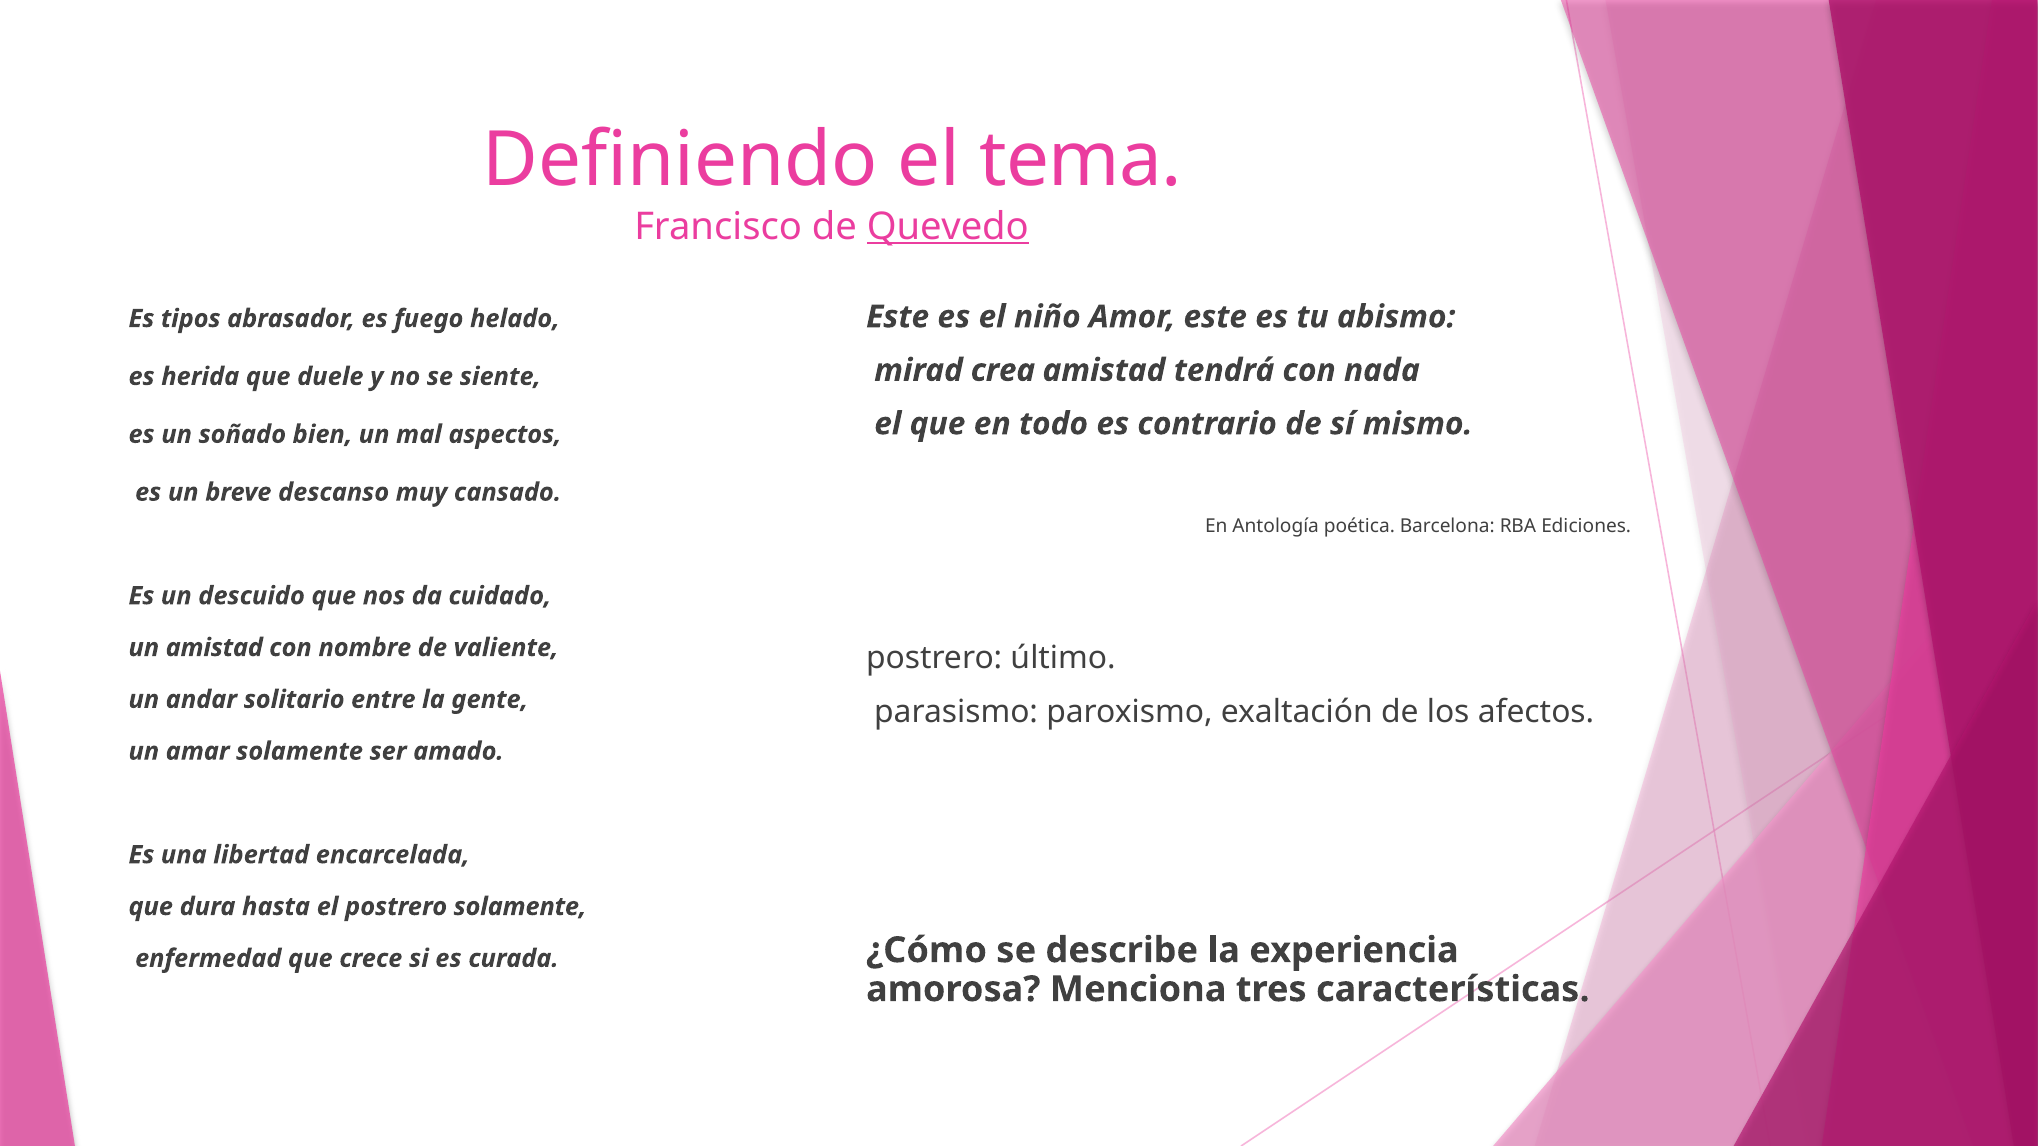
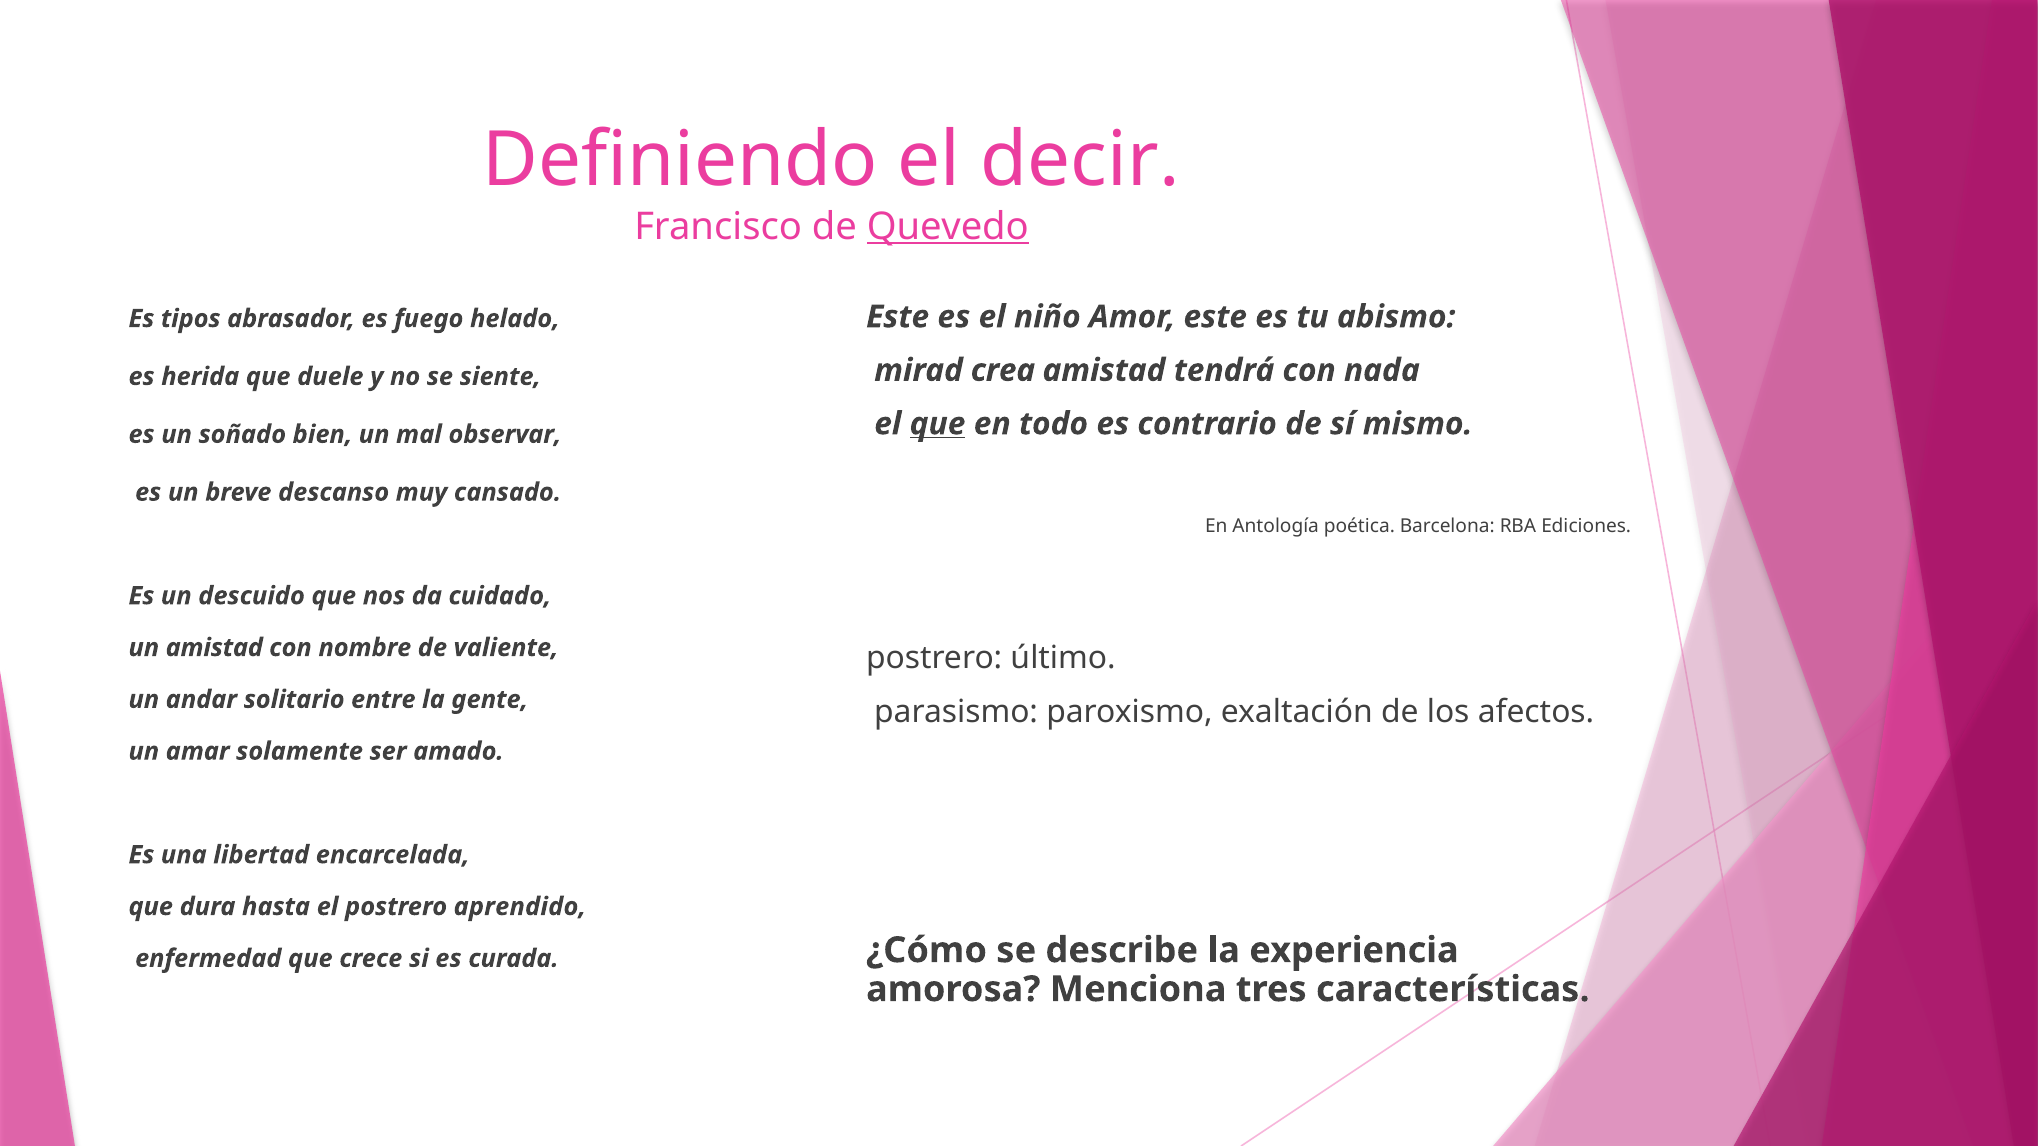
tema: tema -> decir
que at (938, 424) underline: none -> present
aspectos: aspectos -> observar
postrero solamente: solamente -> aprendido
